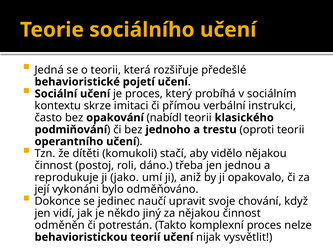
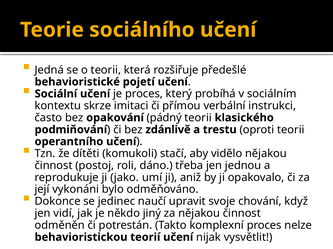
nabídl: nabídl -> pádný
jednoho: jednoho -> zdánlivě
